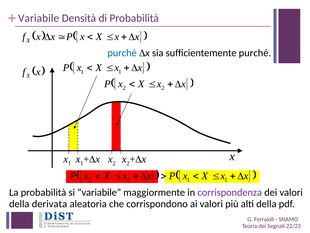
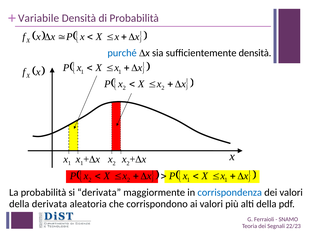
sufficientemente purché: purché -> densità
si variabile: variabile -> derivata
corrispondenza colour: purple -> blue
